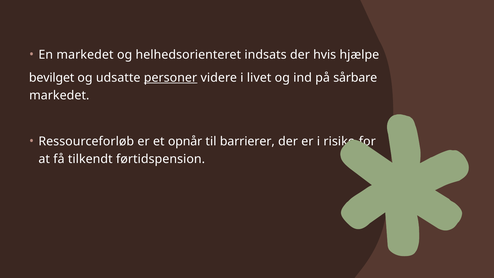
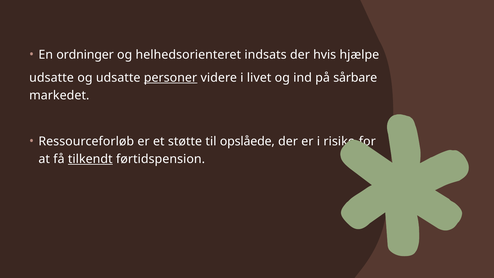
En markedet: markedet -> ordninger
bevilget at (52, 78): bevilget -> udsatte
opnår: opnår -> støtte
barrierer: barrierer -> opslåede
tilkendt underline: none -> present
